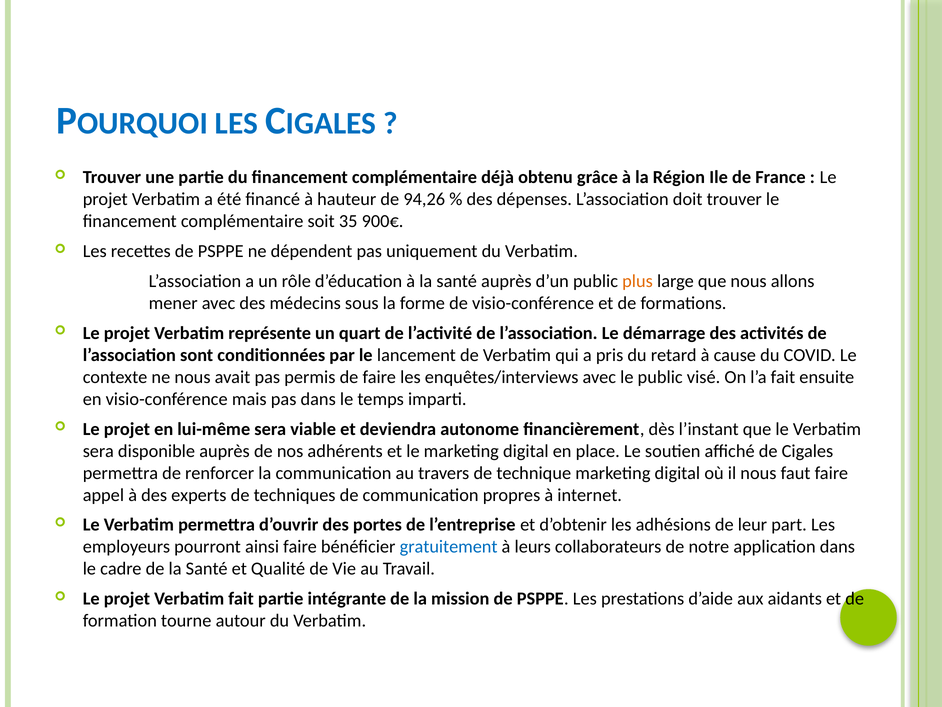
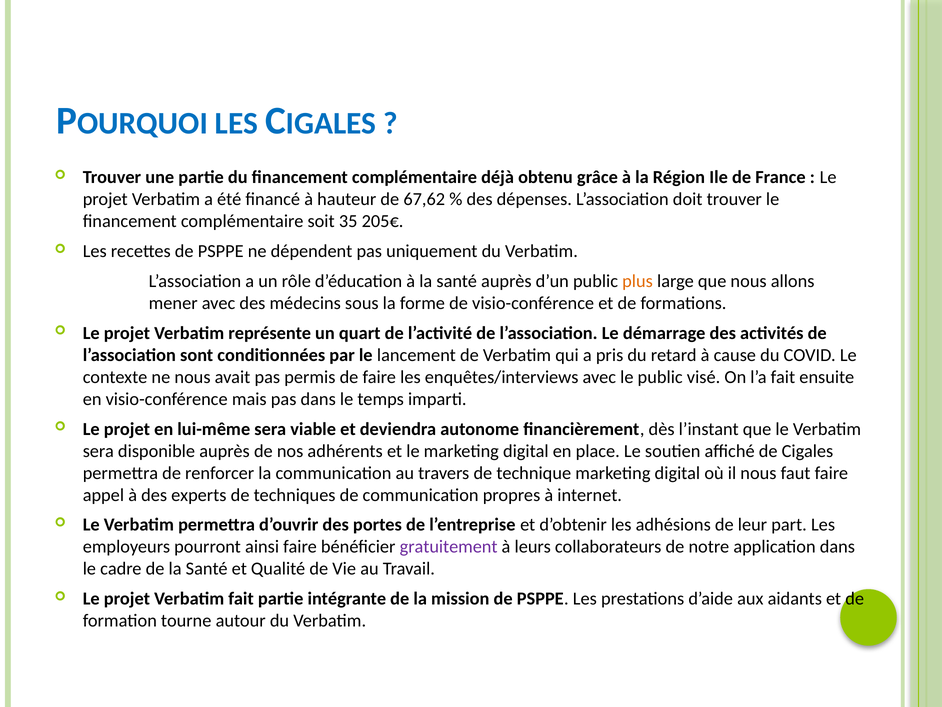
94,26: 94,26 -> 67,62
900€: 900€ -> 205€
gratuitement colour: blue -> purple
